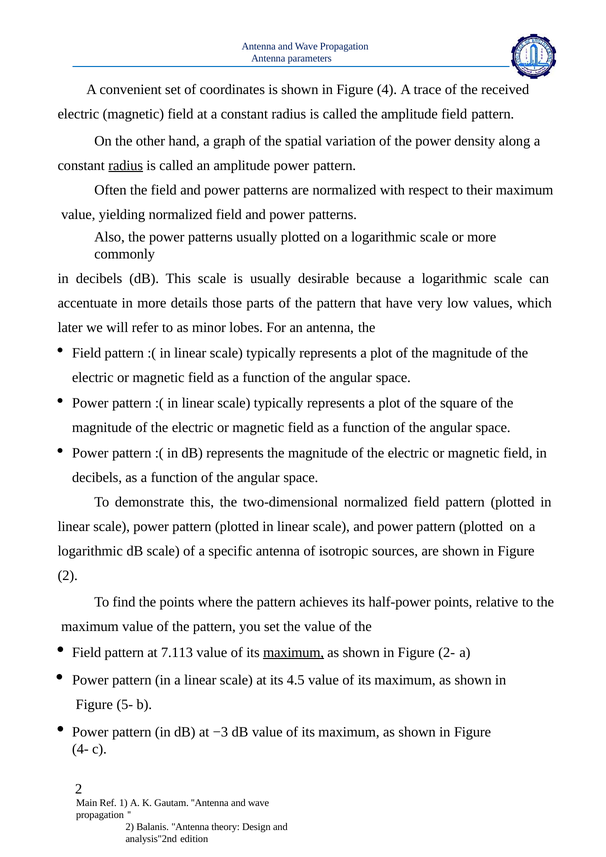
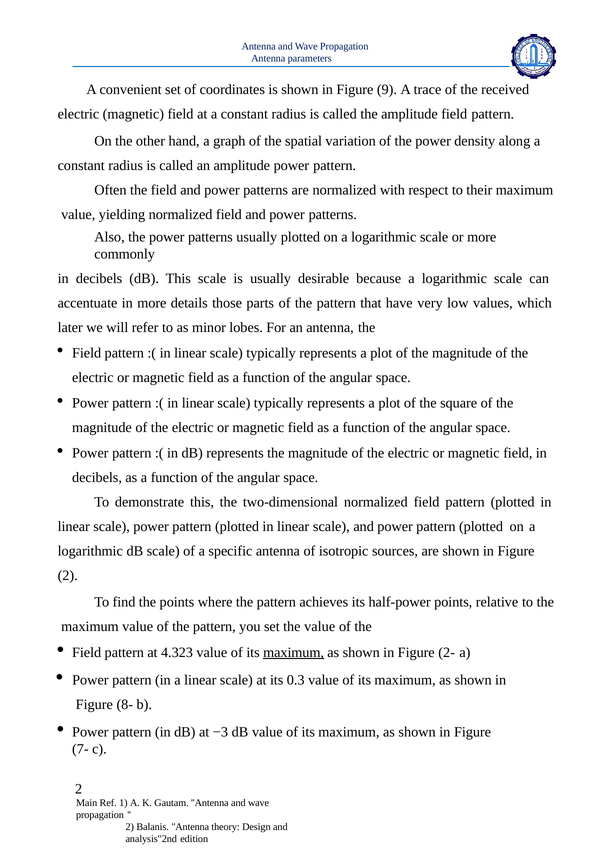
4: 4 -> 9
radius at (126, 166) underline: present -> none
7.113: 7.113 -> 4.323
4.5: 4.5 -> 0.3
5-: 5- -> 8-
4-: 4- -> 7-
